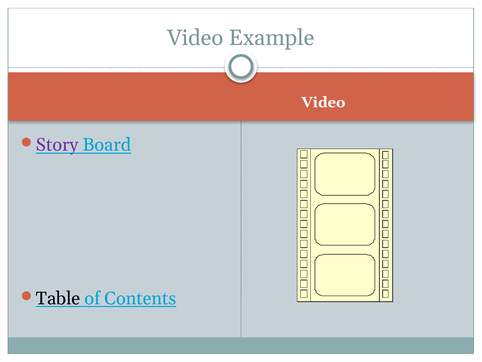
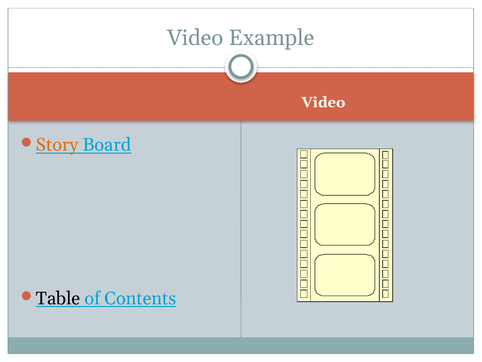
Story colour: purple -> orange
